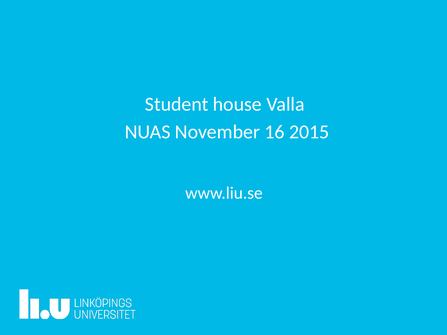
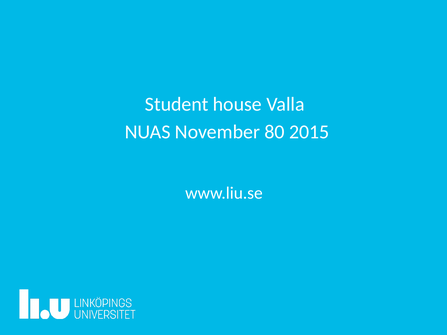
16: 16 -> 80
